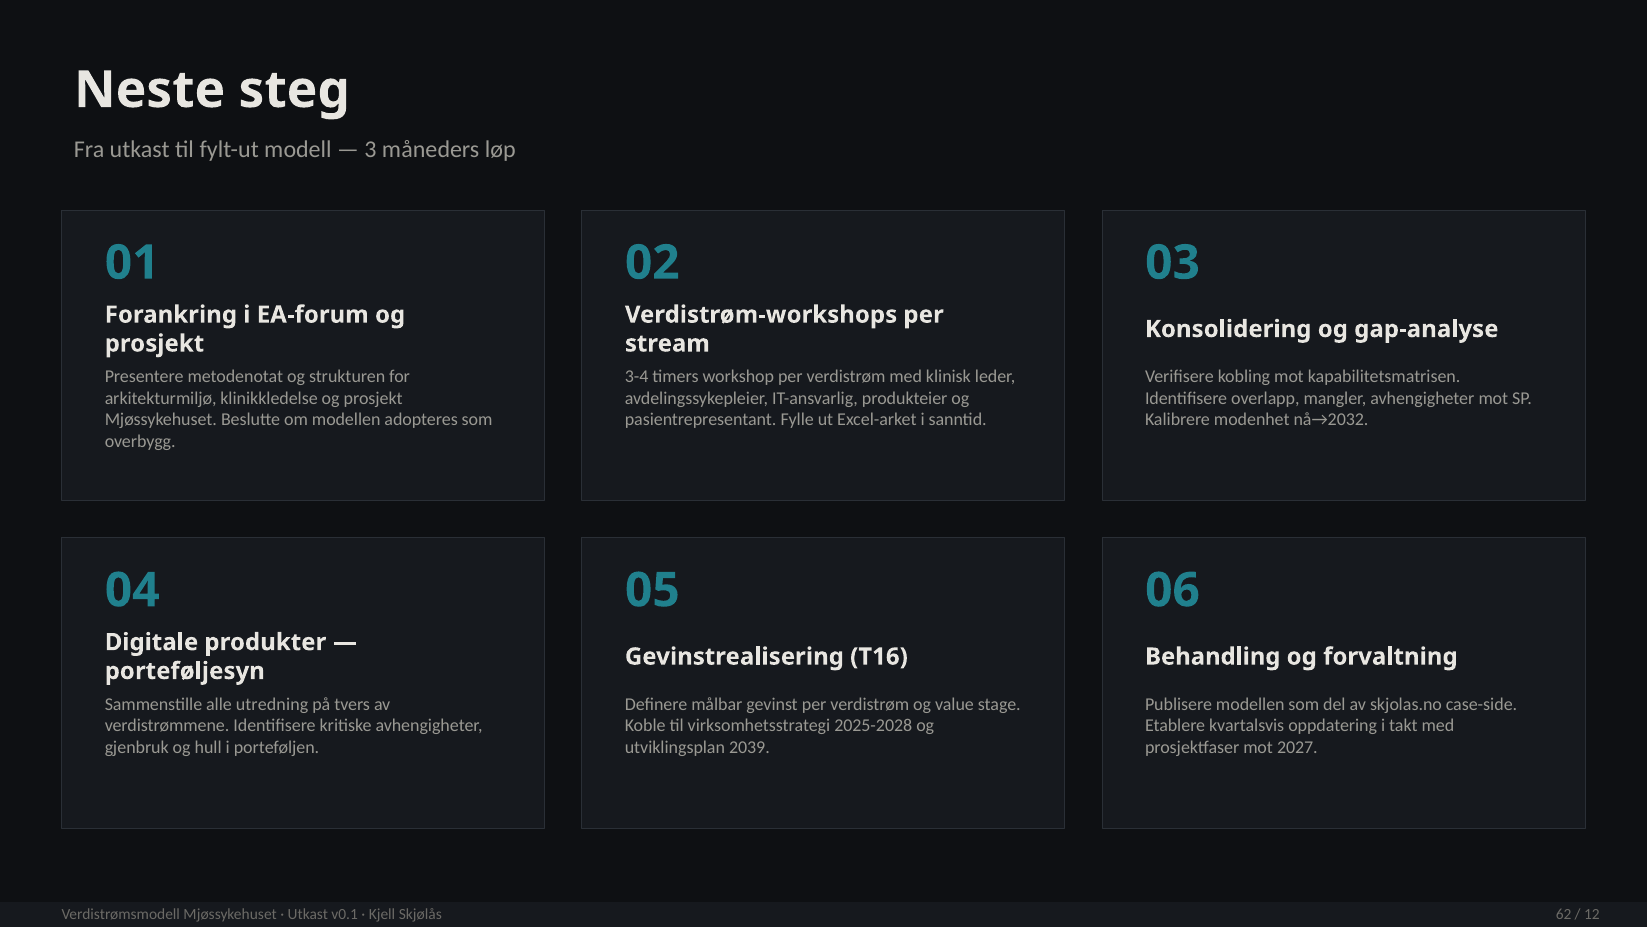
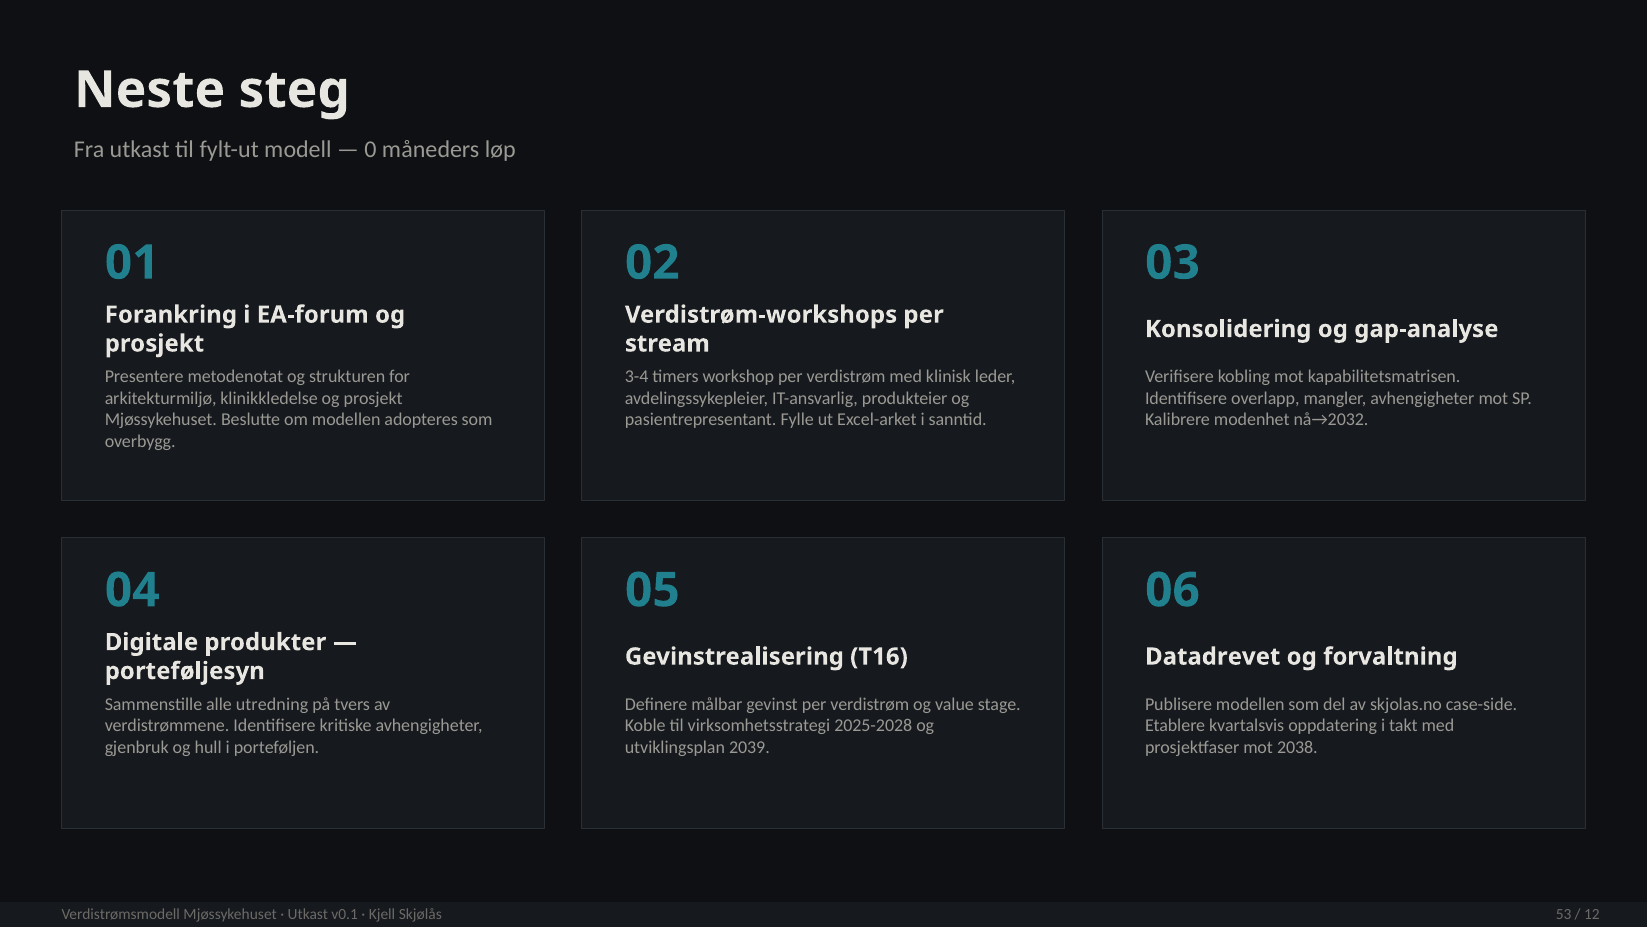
3: 3 -> 0
Behandling: Behandling -> Datadrevet
2027: 2027 -> 2038
62: 62 -> 53
